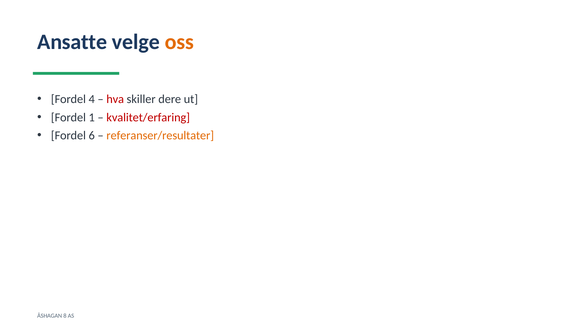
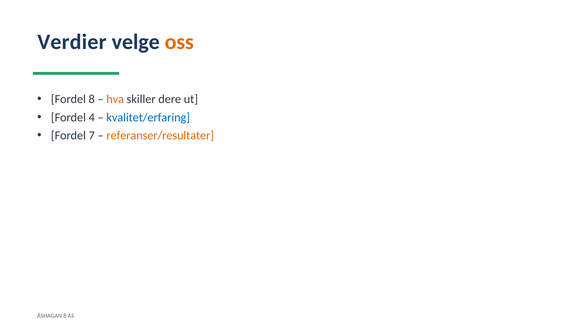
Ansatte: Ansatte -> Verdier
Fordel 4: 4 -> 8
hva colour: red -> orange
1: 1 -> 4
kvalitet/erfaring colour: red -> blue
6: 6 -> 7
